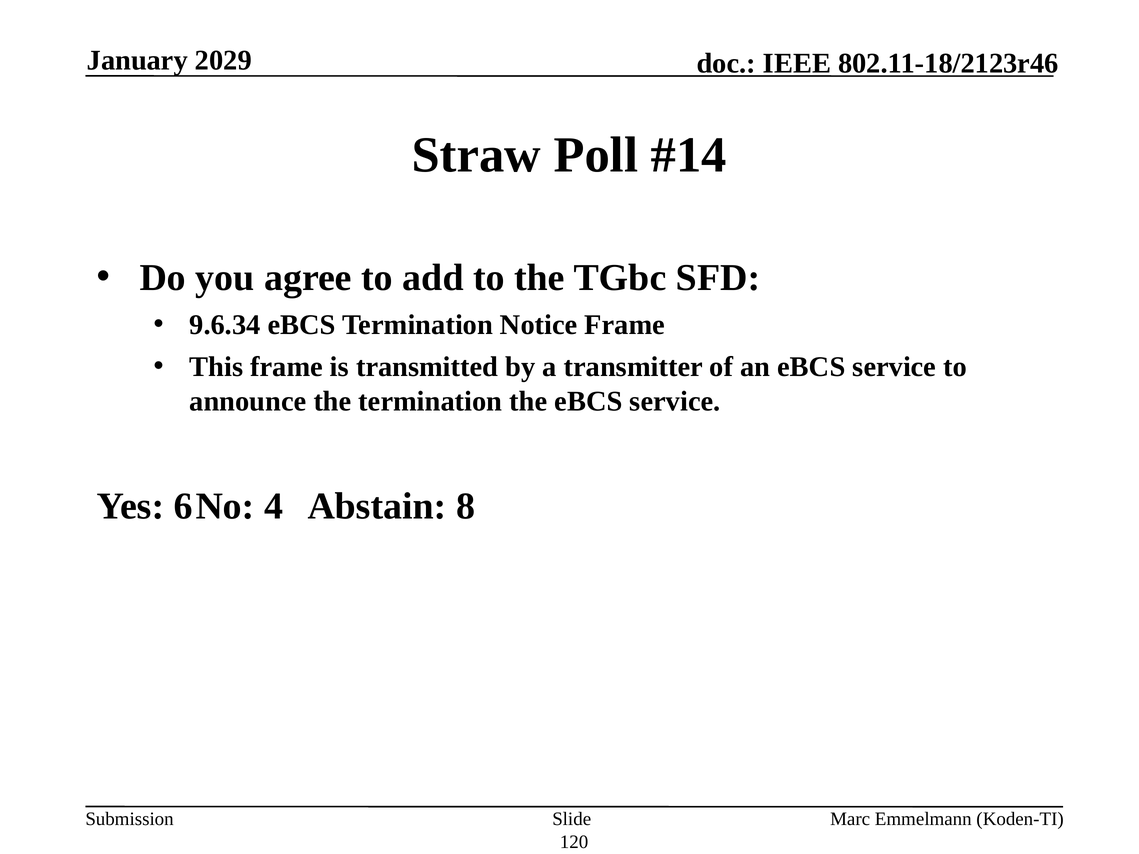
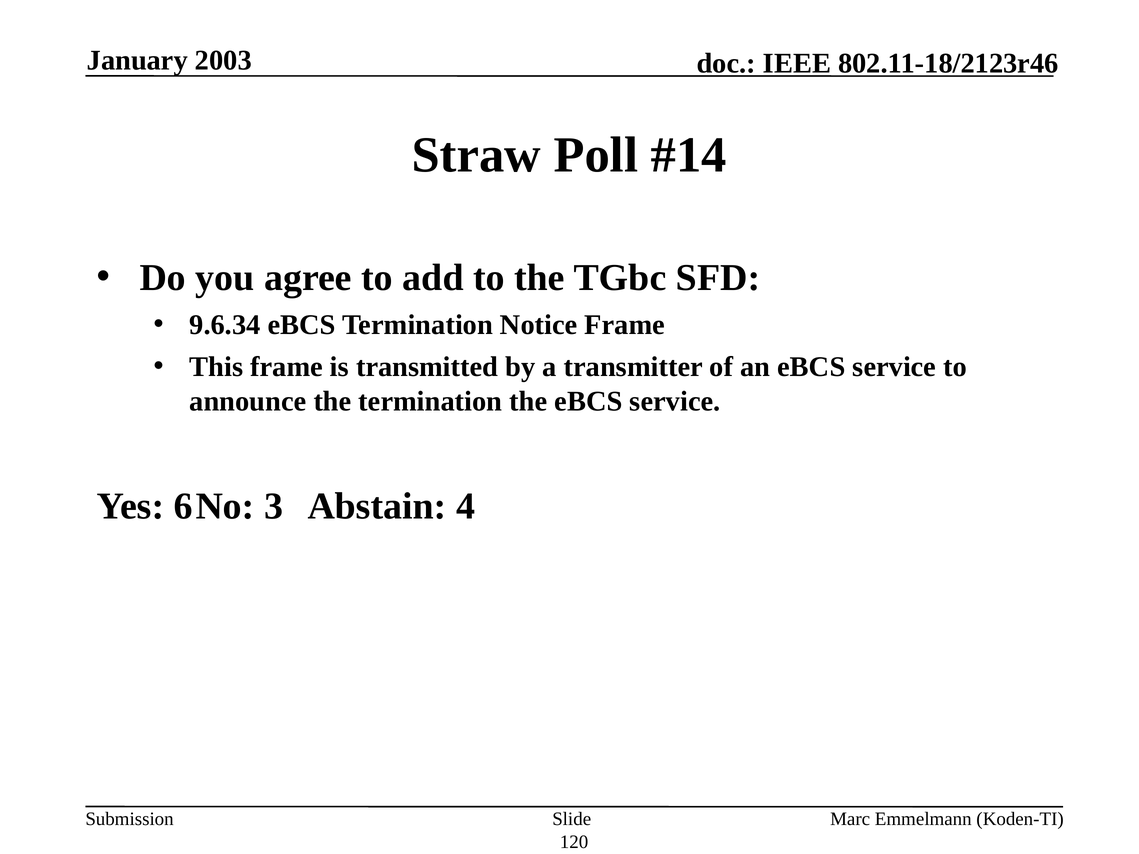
2029: 2029 -> 2003
4: 4 -> 3
8: 8 -> 4
